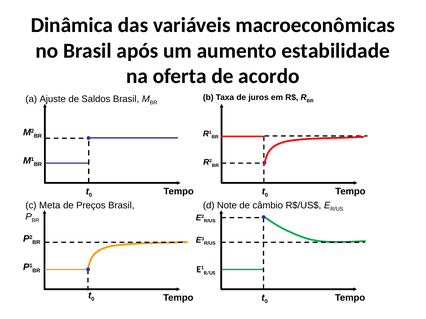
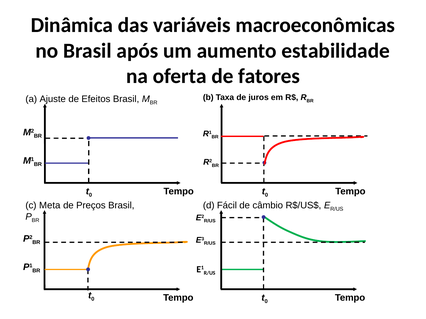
acordo: acordo -> fatores
Saldos: Saldos -> Efeitos
Note: Note -> Fácil
